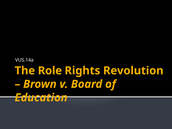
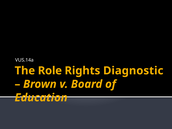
Revolution: Revolution -> Diagnostic
